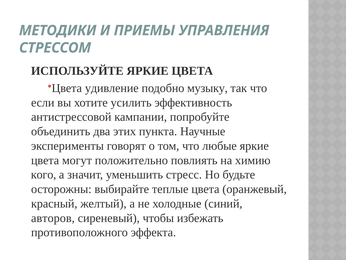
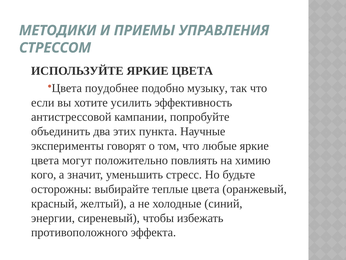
удивление: удивление -> поудобнее
авторов: авторов -> энергии
